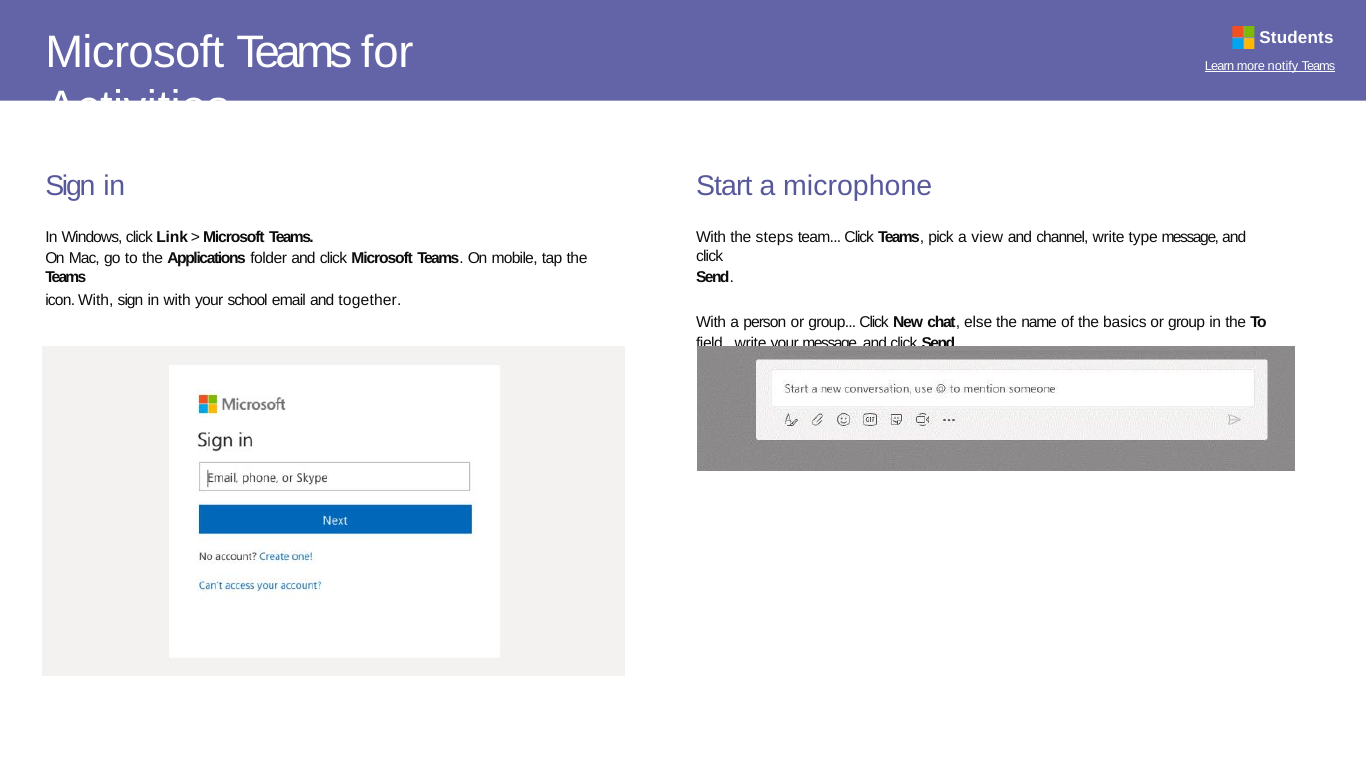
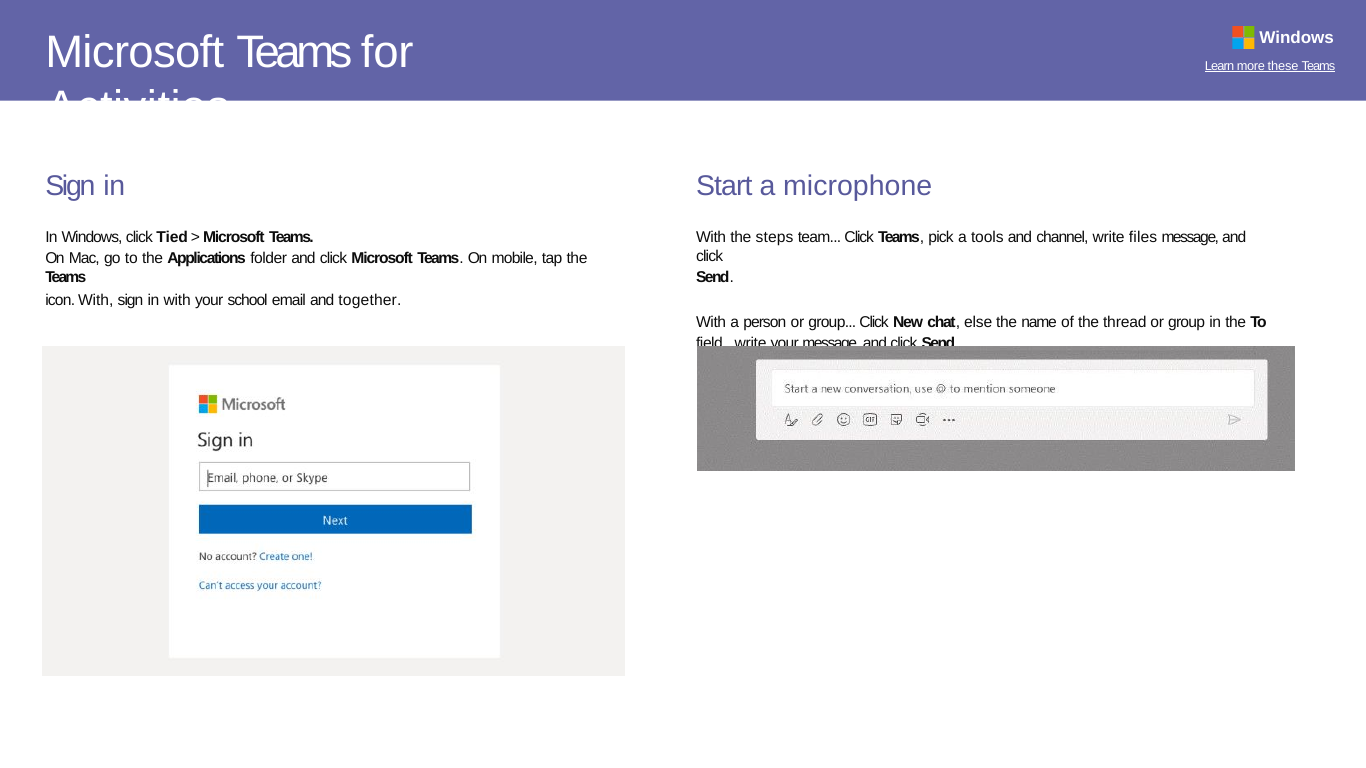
Students at (1297, 38): Students -> Windows
notify: notify -> these
Link: Link -> Tied
view: view -> tools
type: type -> files
basics: basics -> thread
